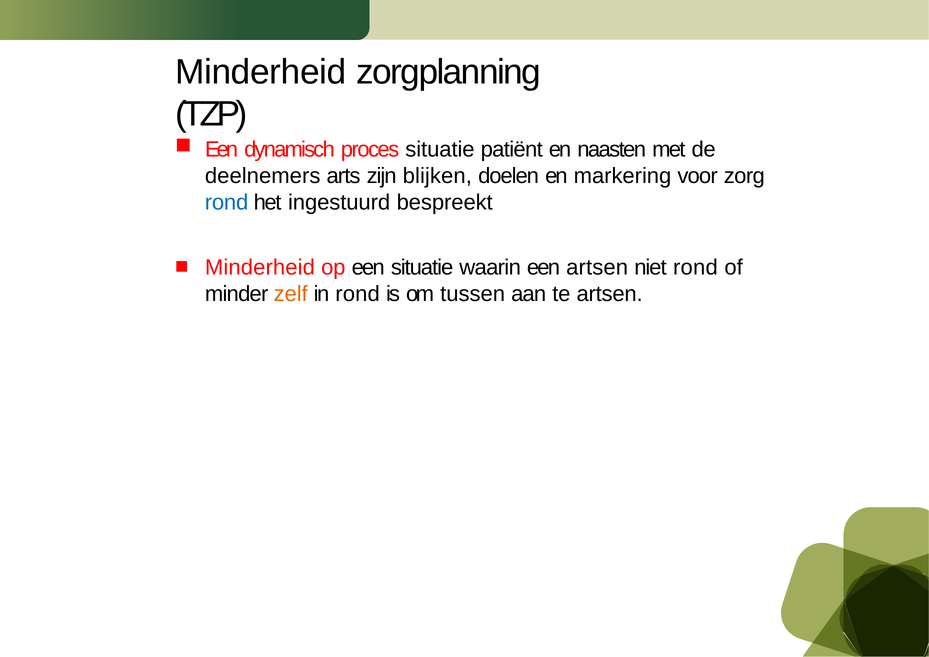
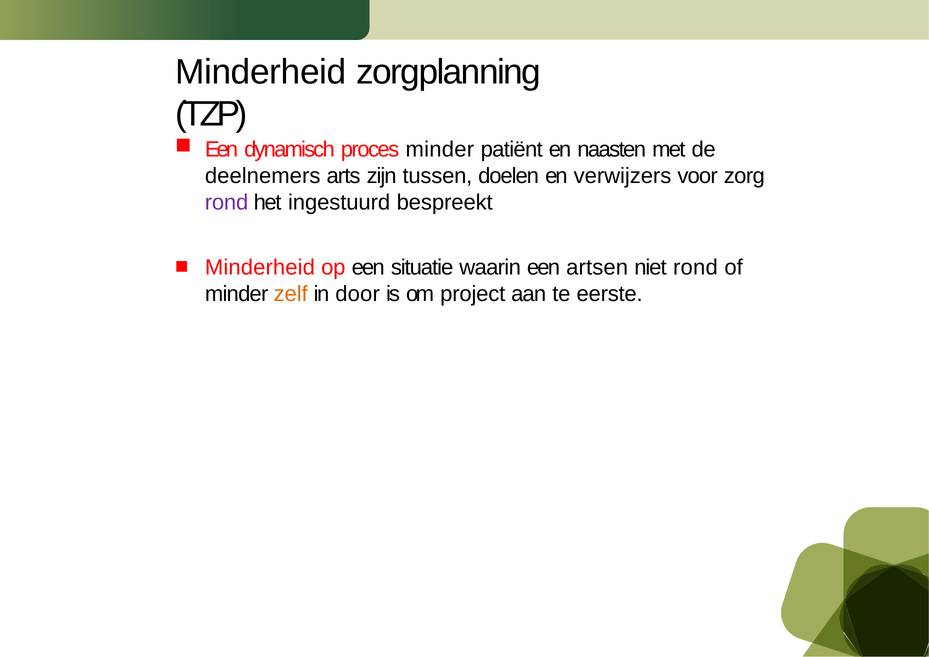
proces situatie: situatie -> minder
blijken: blijken -> tussen
markering: markering -> verwijzers
rond at (227, 203) colour: blue -> purple
in rond: rond -> door
tussen: tussen -> project
te artsen: artsen -> eerste
